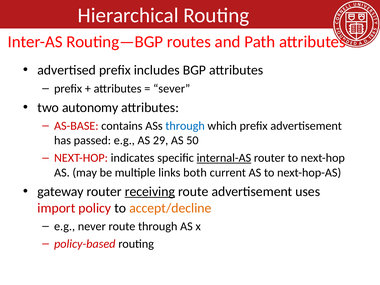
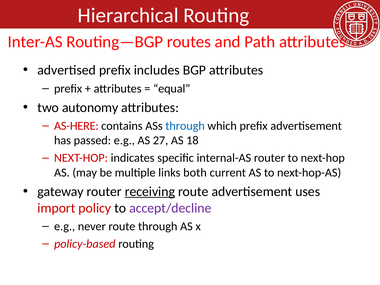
sever: sever -> equal
AS-BASE: AS-BASE -> AS-HERE
29: 29 -> 27
50: 50 -> 18
internal-AS underline: present -> none
accept/decline colour: orange -> purple
